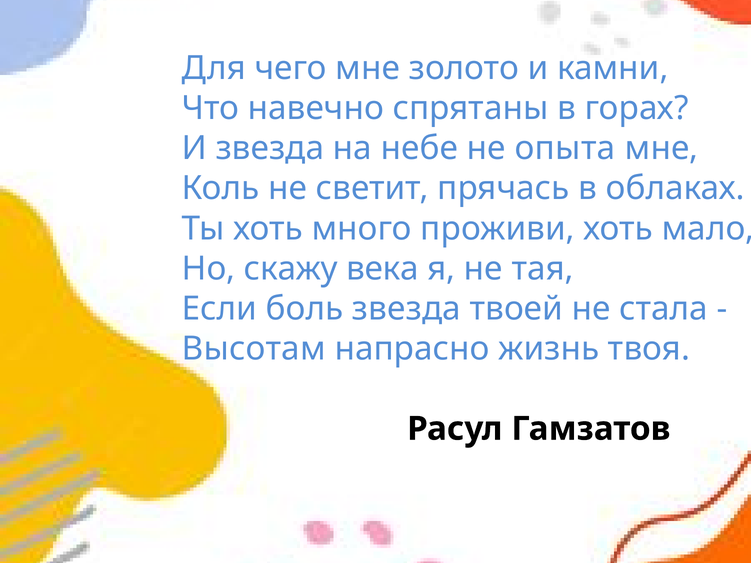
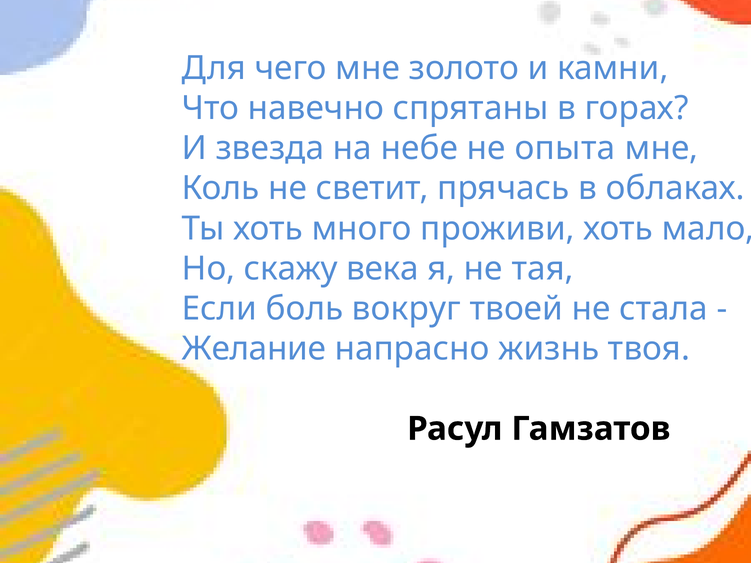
боль звезда: звезда -> вокруг
Высотам: Высотам -> Желание
